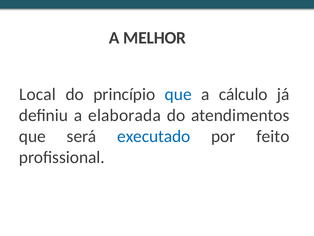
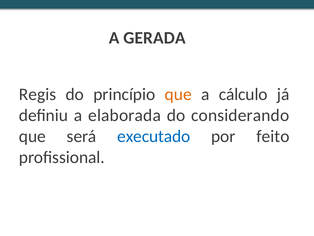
MELHOR: MELHOR -> GERADA
Local: Local -> Regis
que at (178, 94) colour: blue -> orange
atendimentos: atendimentos -> considerando
